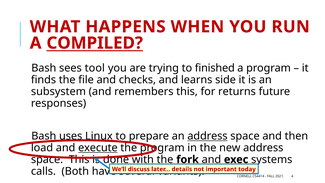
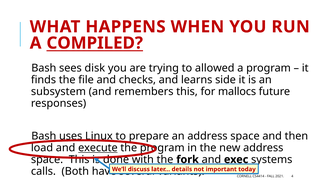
tool: tool -> disk
finished: finished -> allowed
returns: returns -> mallocs
address at (207, 136) underline: present -> none
